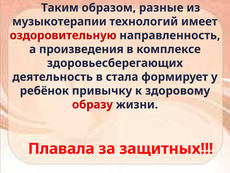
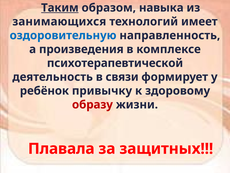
Таким underline: none -> present
разные: разные -> навыка
музыкотерапии: музыкотерапии -> занимающихся
оздоровительную colour: red -> blue
здоровьесберегающих: здоровьесберегающих -> психотерапевтической
стала: стала -> связи
